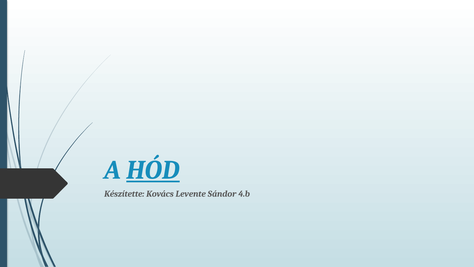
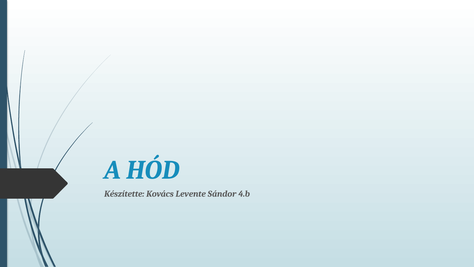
HÓD underline: present -> none
